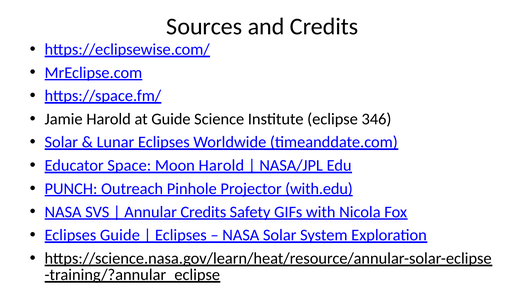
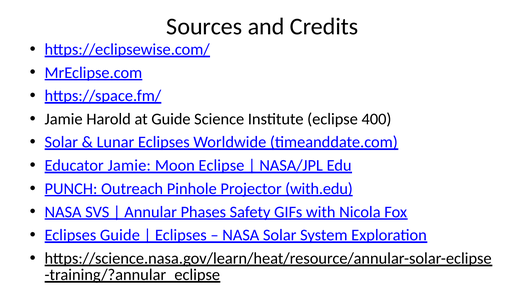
346: 346 -> 400
Educator Space: Space -> Jamie
Moon Harold: Harold -> Eclipse
Annular Credits: Credits -> Phases
